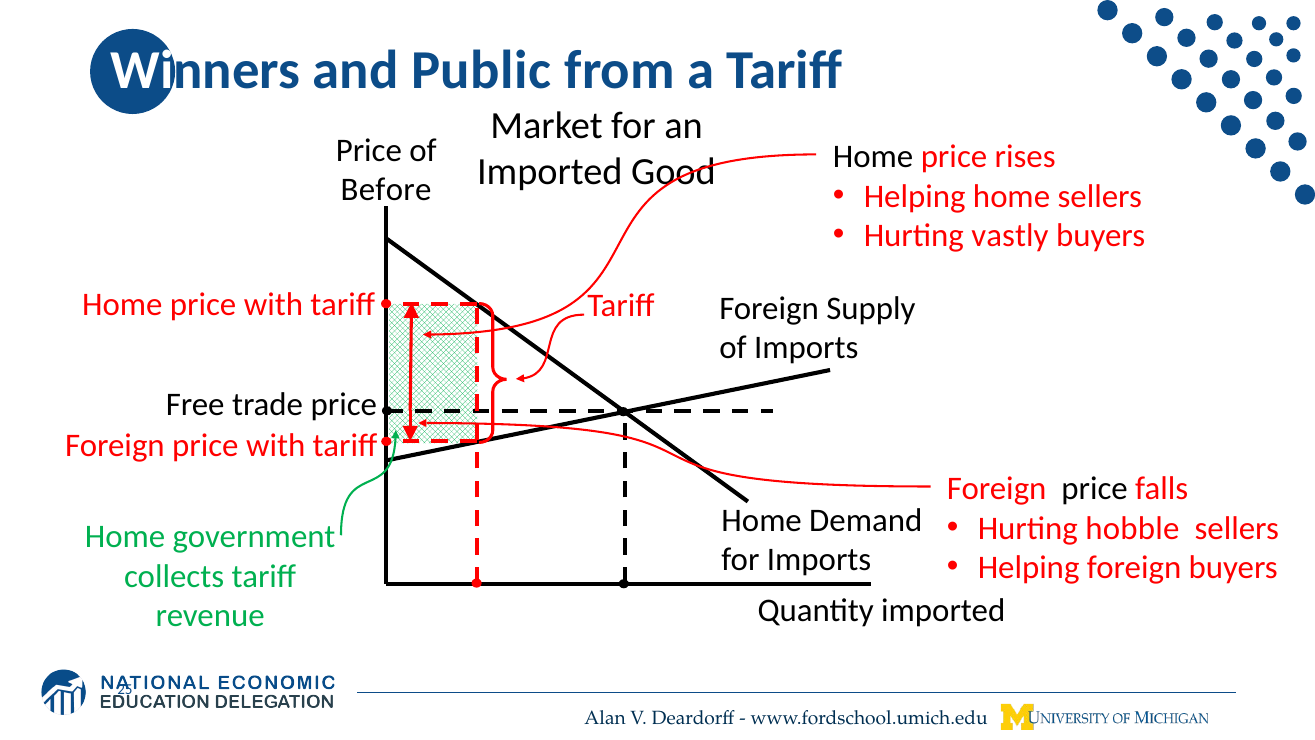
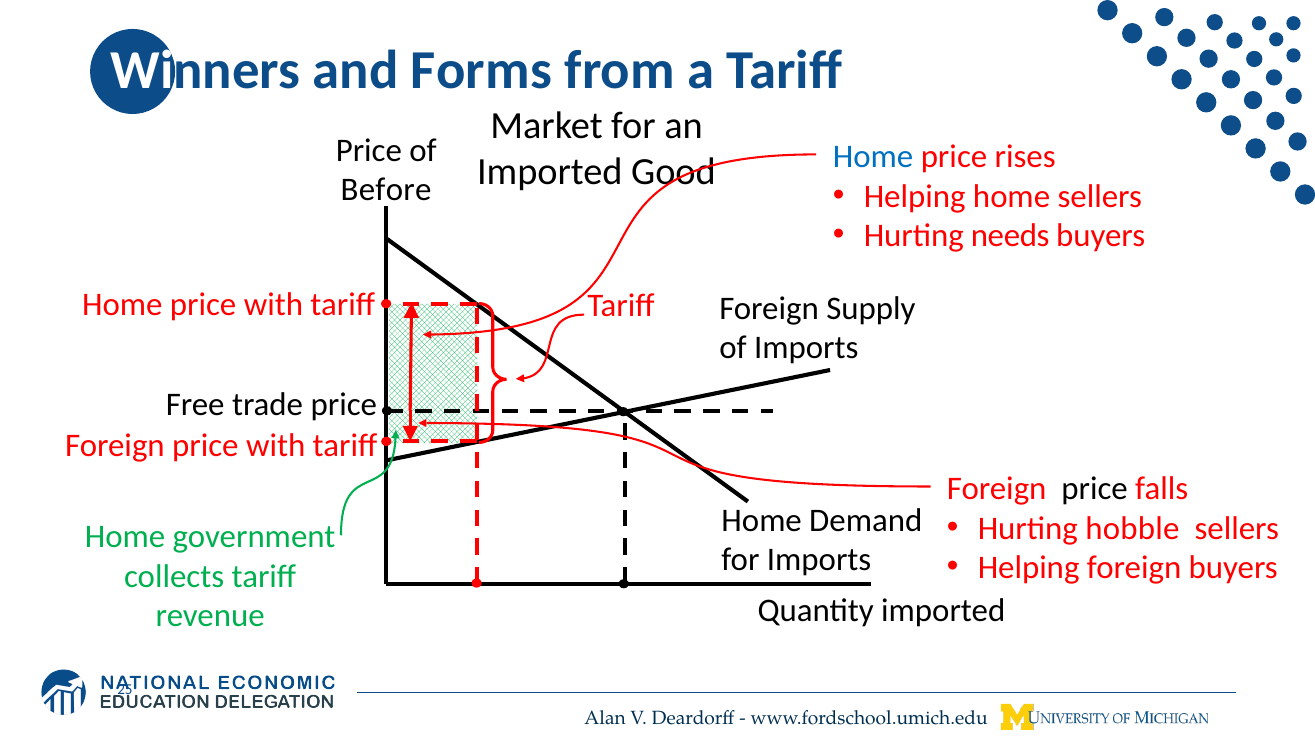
Public: Public -> Forms
Home at (873, 157) colour: black -> blue
vastly: vastly -> needs
